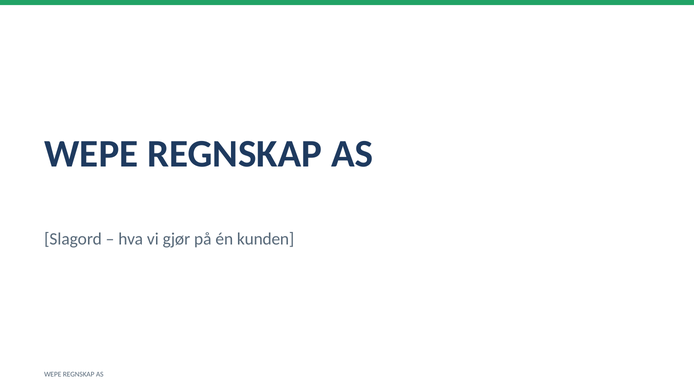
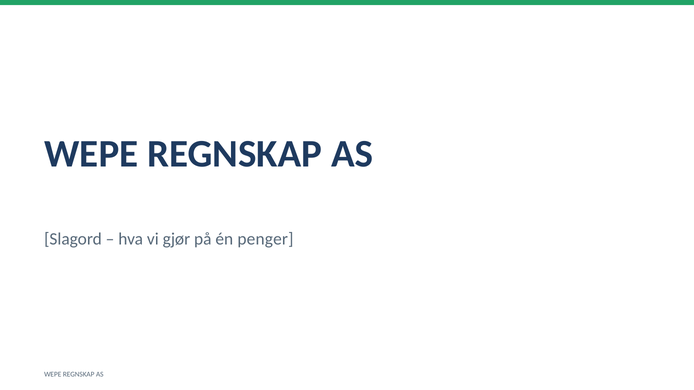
kunden: kunden -> penger
